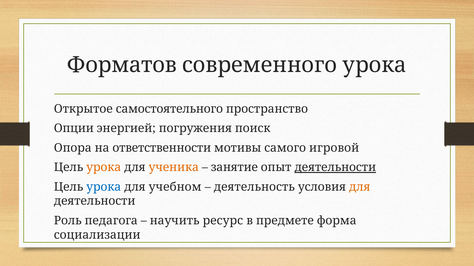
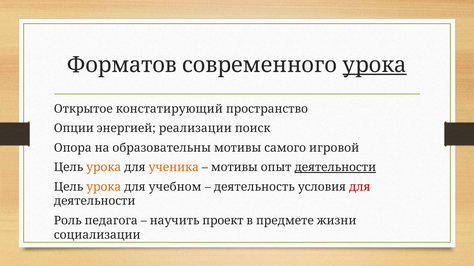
урока at (375, 65) underline: none -> present
самостоятельного: самостоятельного -> констатирующий
погружения: погружения -> реализации
ответственности: ответственности -> образовательны
занятие at (234, 168): занятие -> мотивы
урока at (104, 187) colour: blue -> orange
для at (360, 187) colour: orange -> red
ресурс: ресурс -> проект
форма: форма -> жизни
